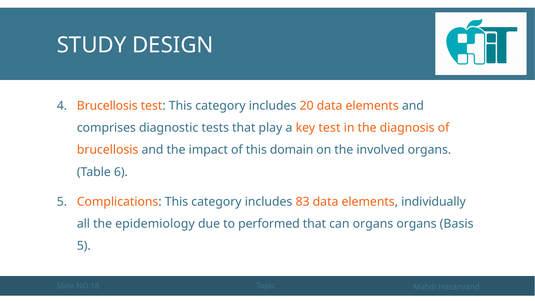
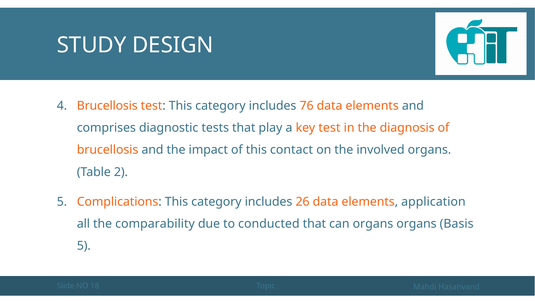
20: 20 -> 76
domain: domain -> contact
6: 6 -> 2
83: 83 -> 26
individually: individually -> application
epidemiology: epidemiology -> comparability
performed: performed -> conducted
